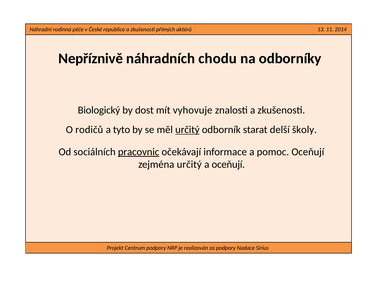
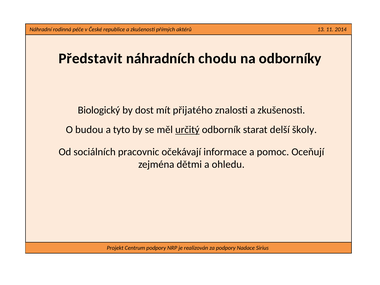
Nepříznivě: Nepříznivě -> Představit
vyhovuje: vyhovuje -> přijatého
rodičů: rodičů -> budou
pracovnic underline: present -> none
zejména určitý: určitý -> dětmi
a oceňují: oceňují -> ohledu
